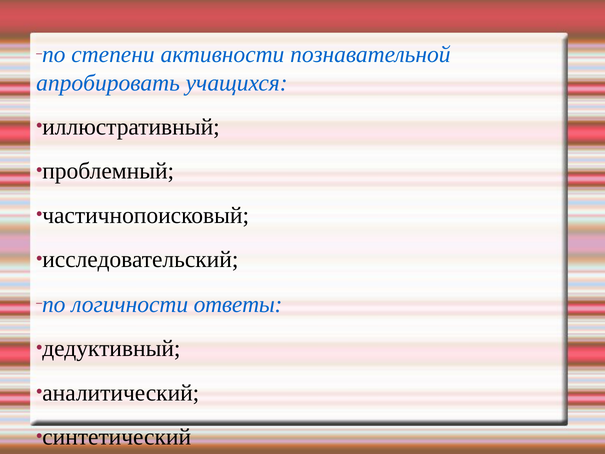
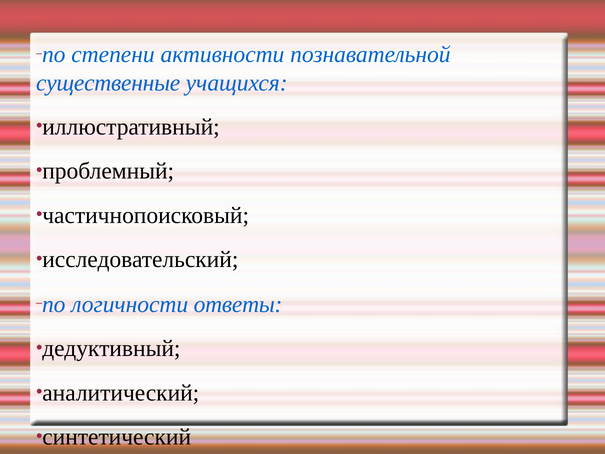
апробировать: апробировать -> существенные
